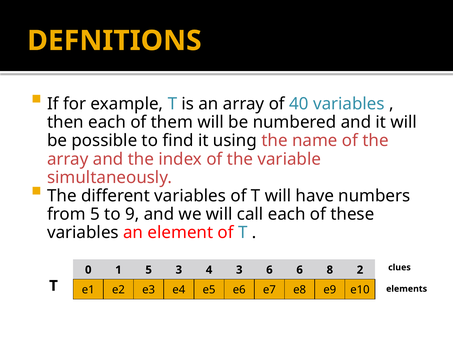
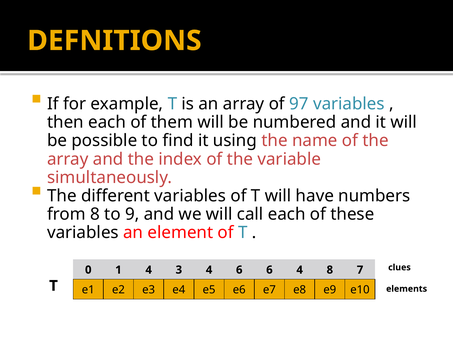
40: 40 -> 97
from 5: 5 -> 8
1 5: 5 -> 4
4 3: 3 -> 6
6 6: 6 -> 4
2: 2 -> 7
